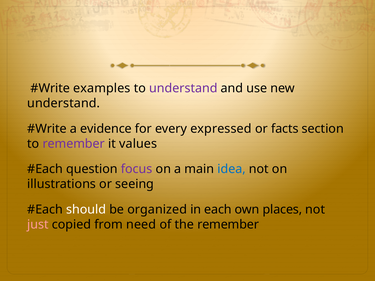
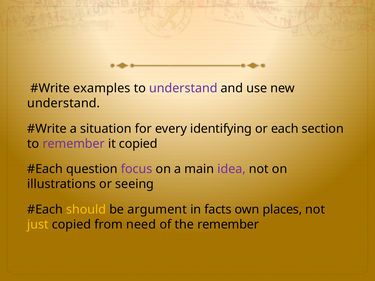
evidence: evidence -> situation
expressed: expressed -> identifying
facts: facts -> each
it values: values -> copied
idea colour: blue -> purple
should colour: white -> yellow
organized: organized -> argument
each: each -> facts
just colour: pink -> yellow
